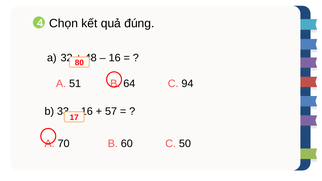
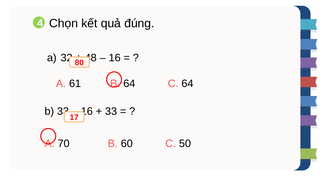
51: 51 -> 61
C 94: 94 -> 64
57 at (111, 111): 57 -> 33
